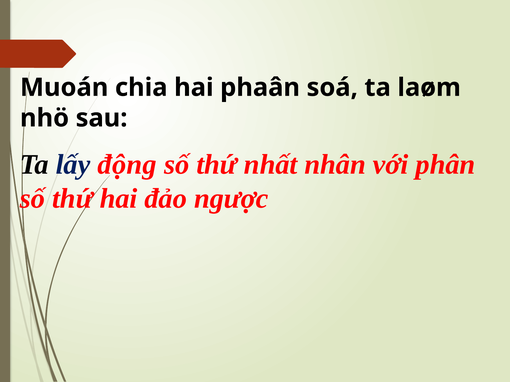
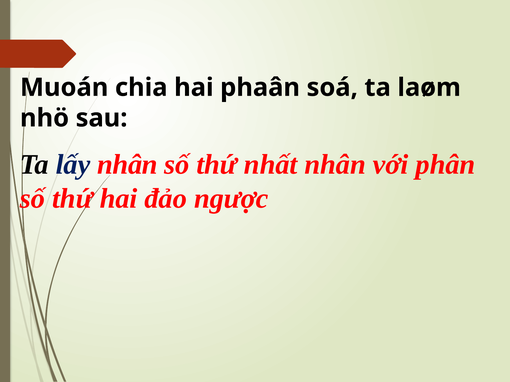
lấy động: động -> nhân
